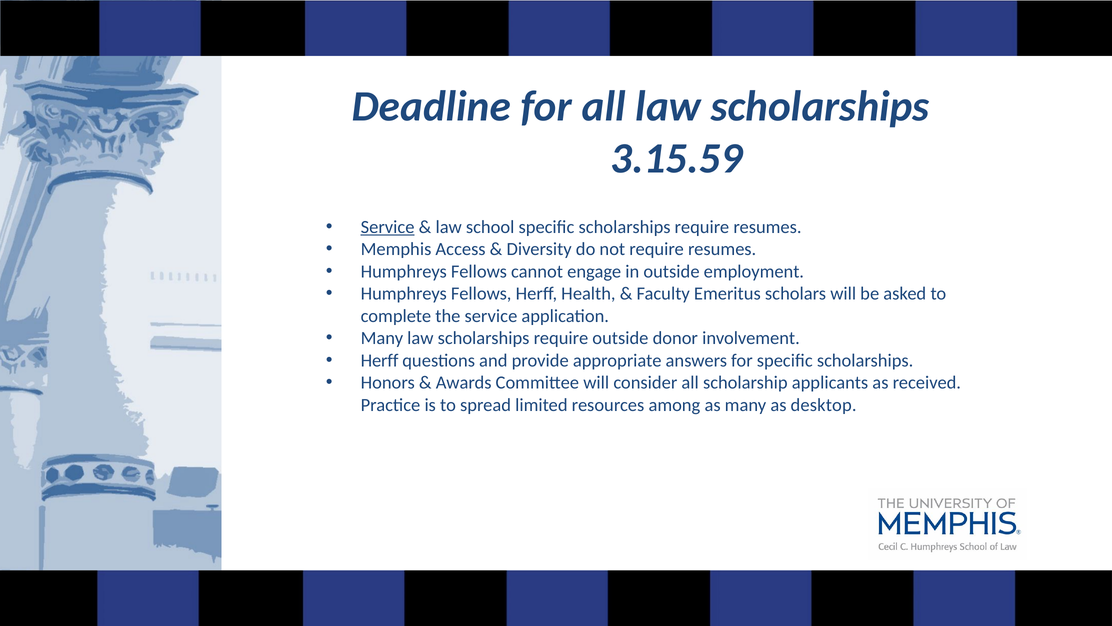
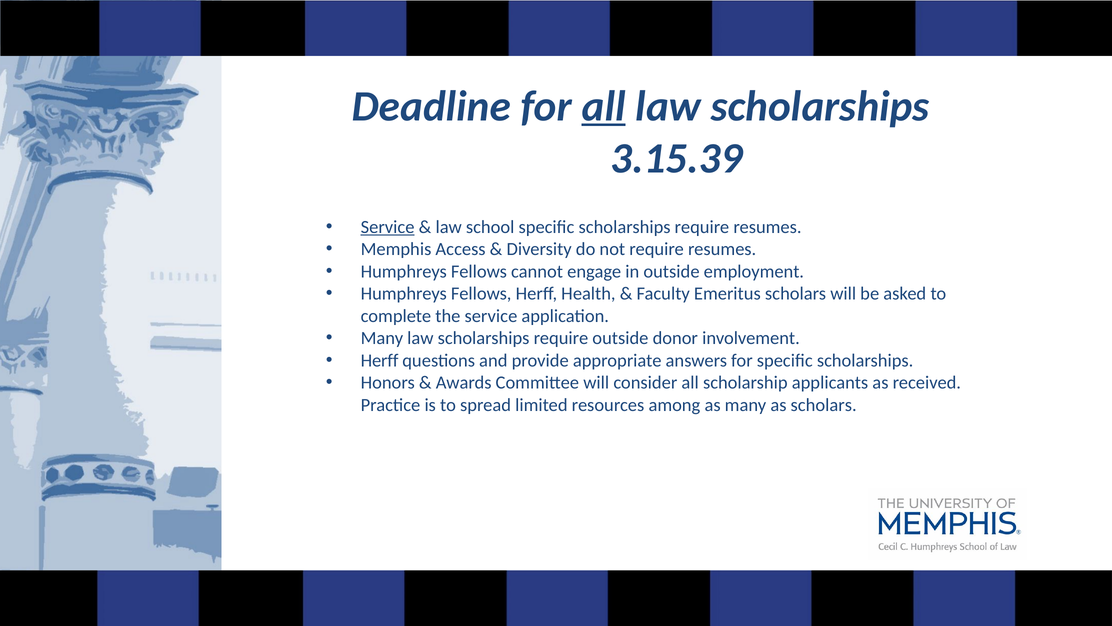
all at (604, 106) underline: none -> present
3.15.59: 3.15.59 -> 3.15.39
as desktop: desktop -> scholars
